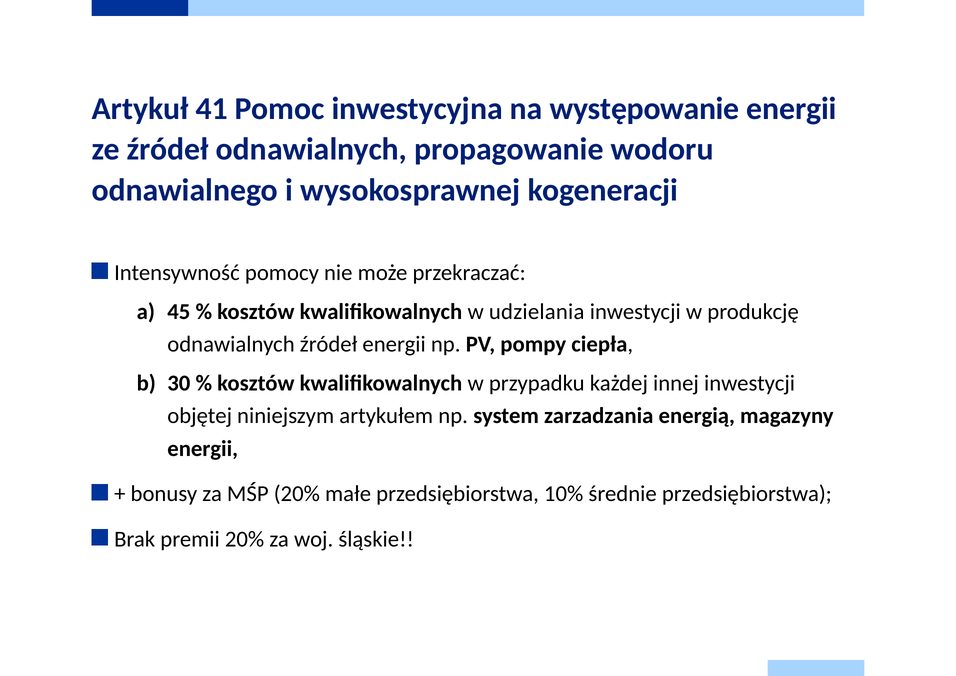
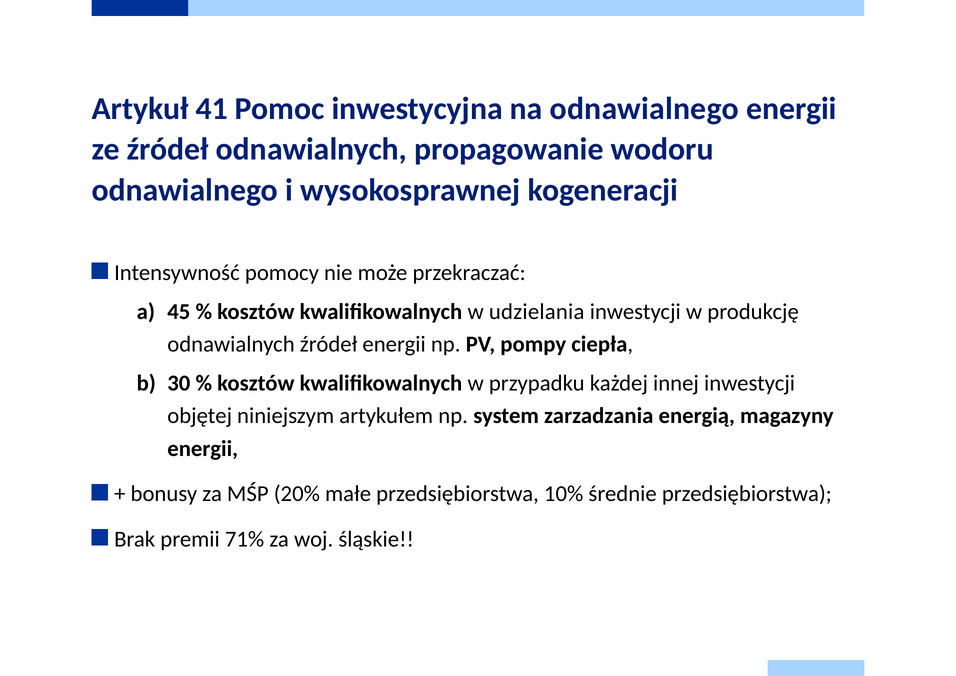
na występowanie: występowanie -> odnawialnego
premii 20%: 20% -> 71%
